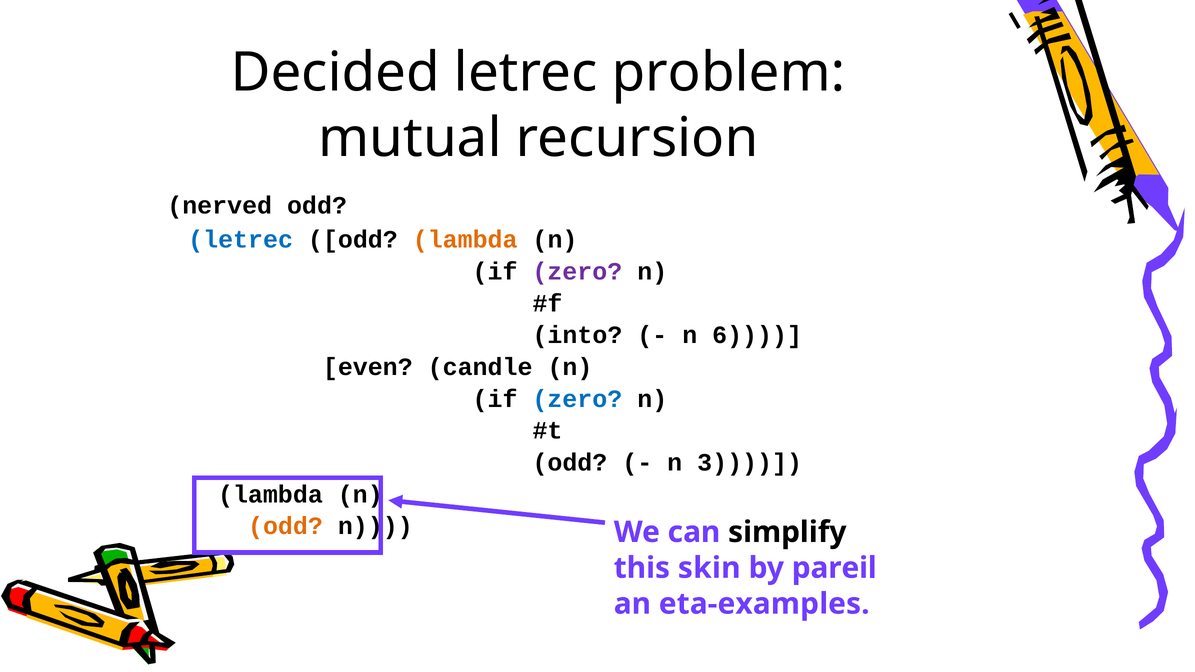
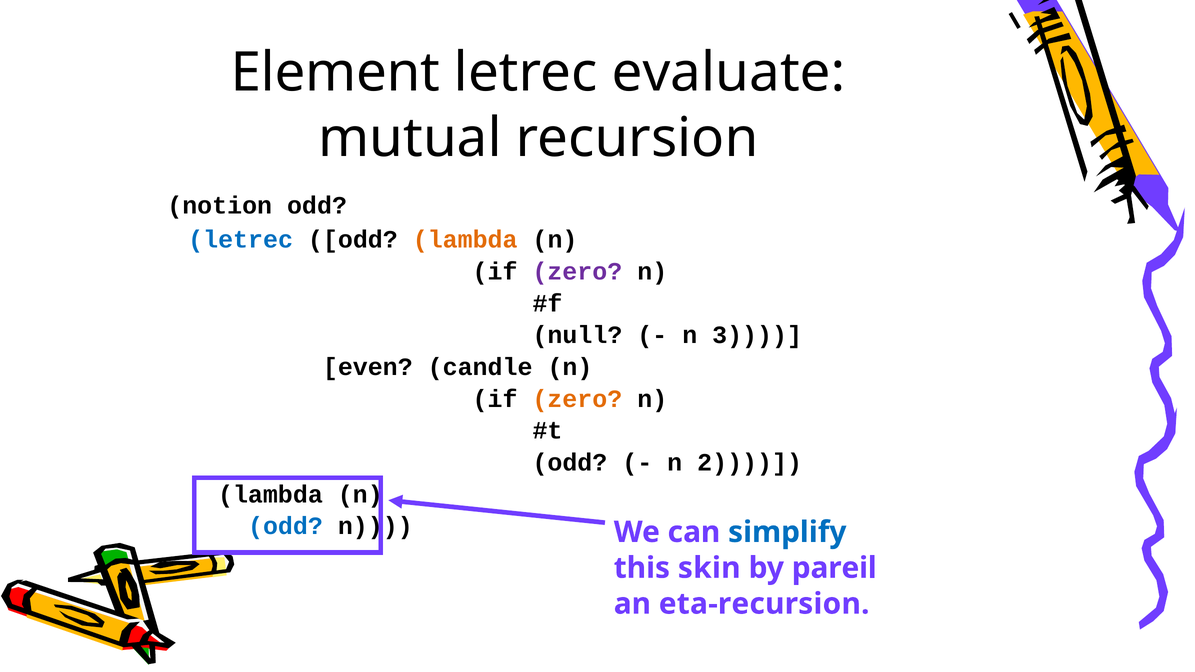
Decided: Decided -> Element
problem: problem -> evaluate
nerved: nerved -> notion
into: into -> null
6: 6 -> 3
zero at (577, 399) colour: blue -> orange
3: 3 -> 2
odd at (285, 526) colour: orange -> blue
simplify colour: black -> blue
eta-examples: eta-examples -> eta-recursion
